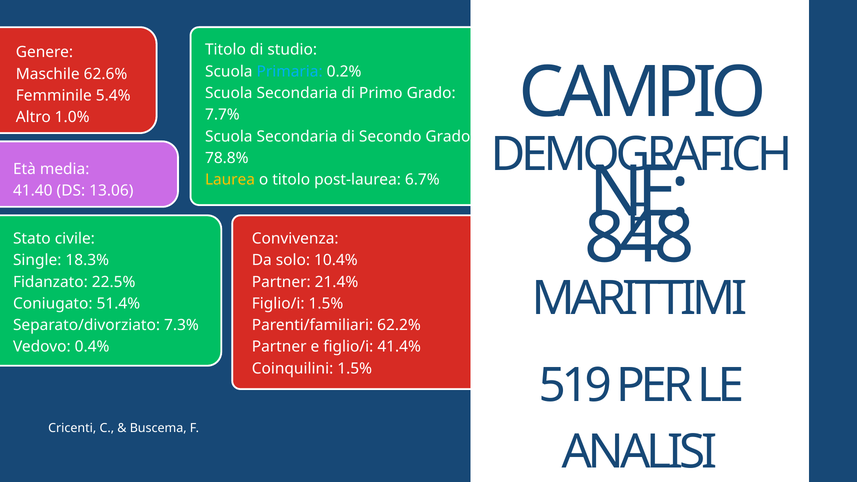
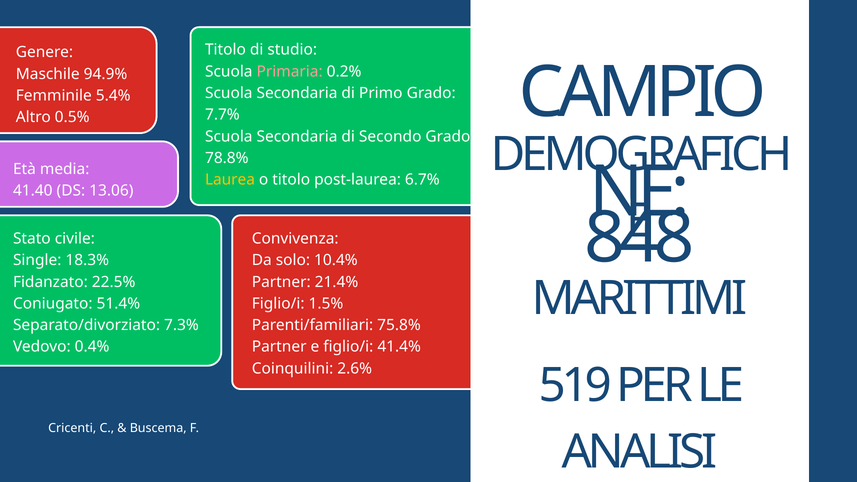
Primaria colour: light blue -> pink
62.6%: 62.6% -> 94.9%
1.0%: 1.0% -> 0.5%
62.2%: 62.2% -> 75.8%
Coinquilini 1.5%: 1.5% -> 2.6%
